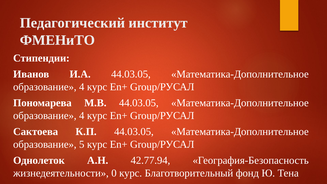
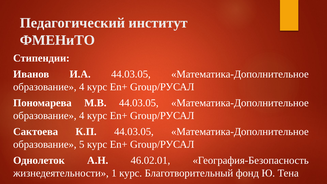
42.77.94: 42.77.94 -> 46.02.01
0: 0 -> 1
